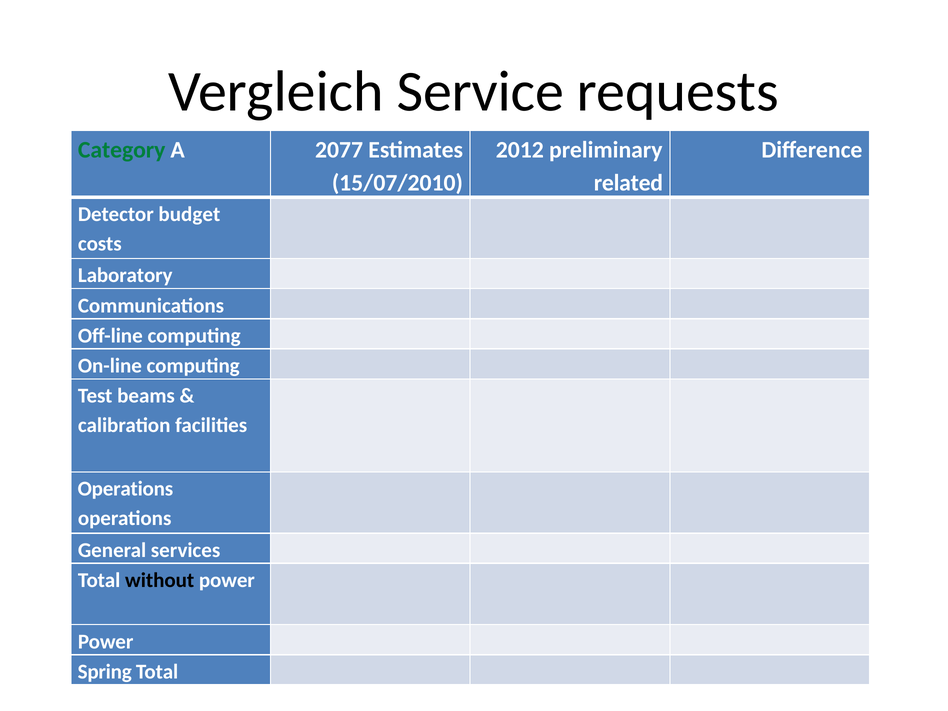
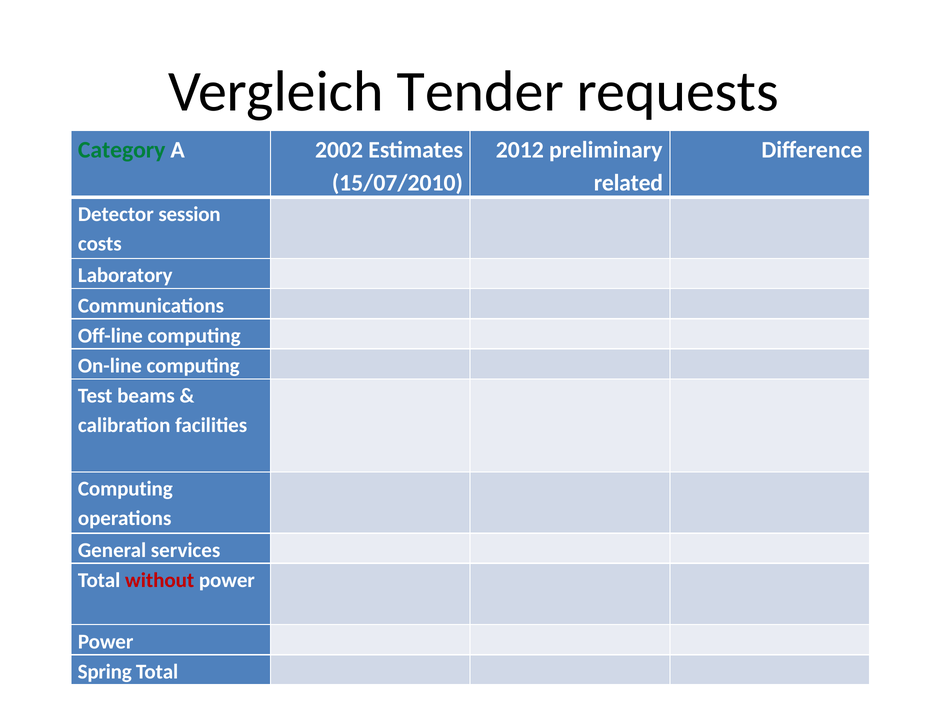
Service: Service -> Tender
2077: 2077 -> 2002
budget: budget -> session
Operations at (125, 489): Operations -> Computing
without colour: black -> red
